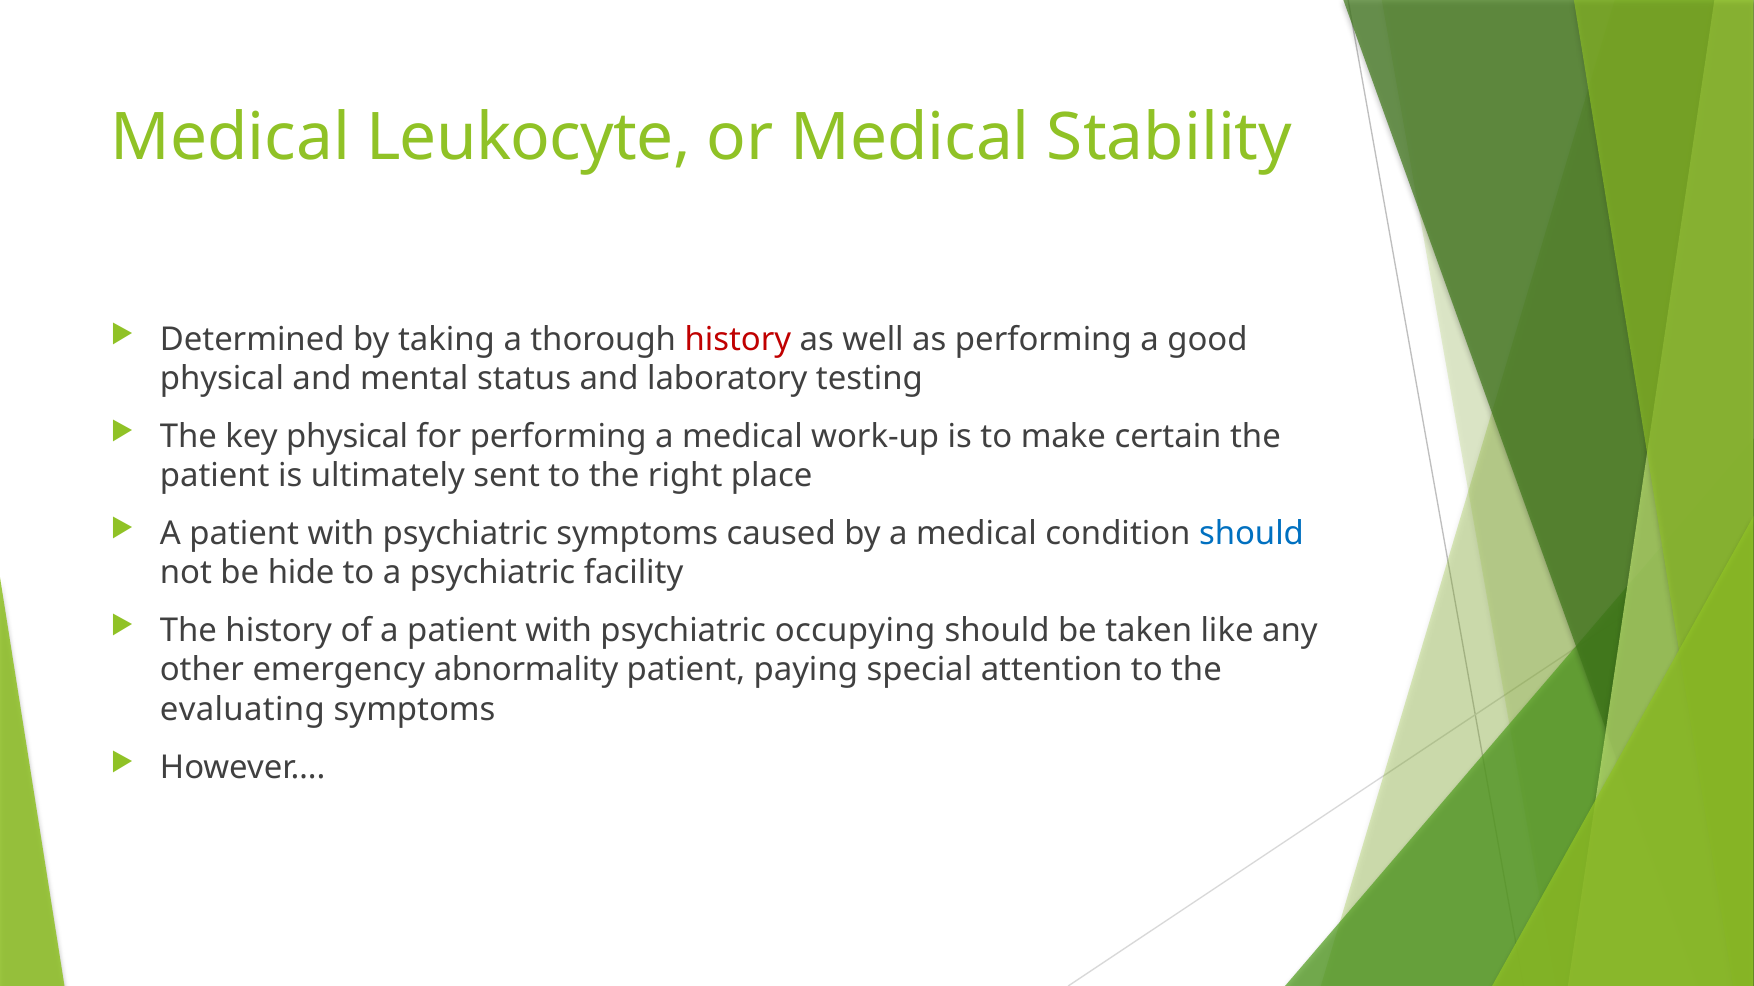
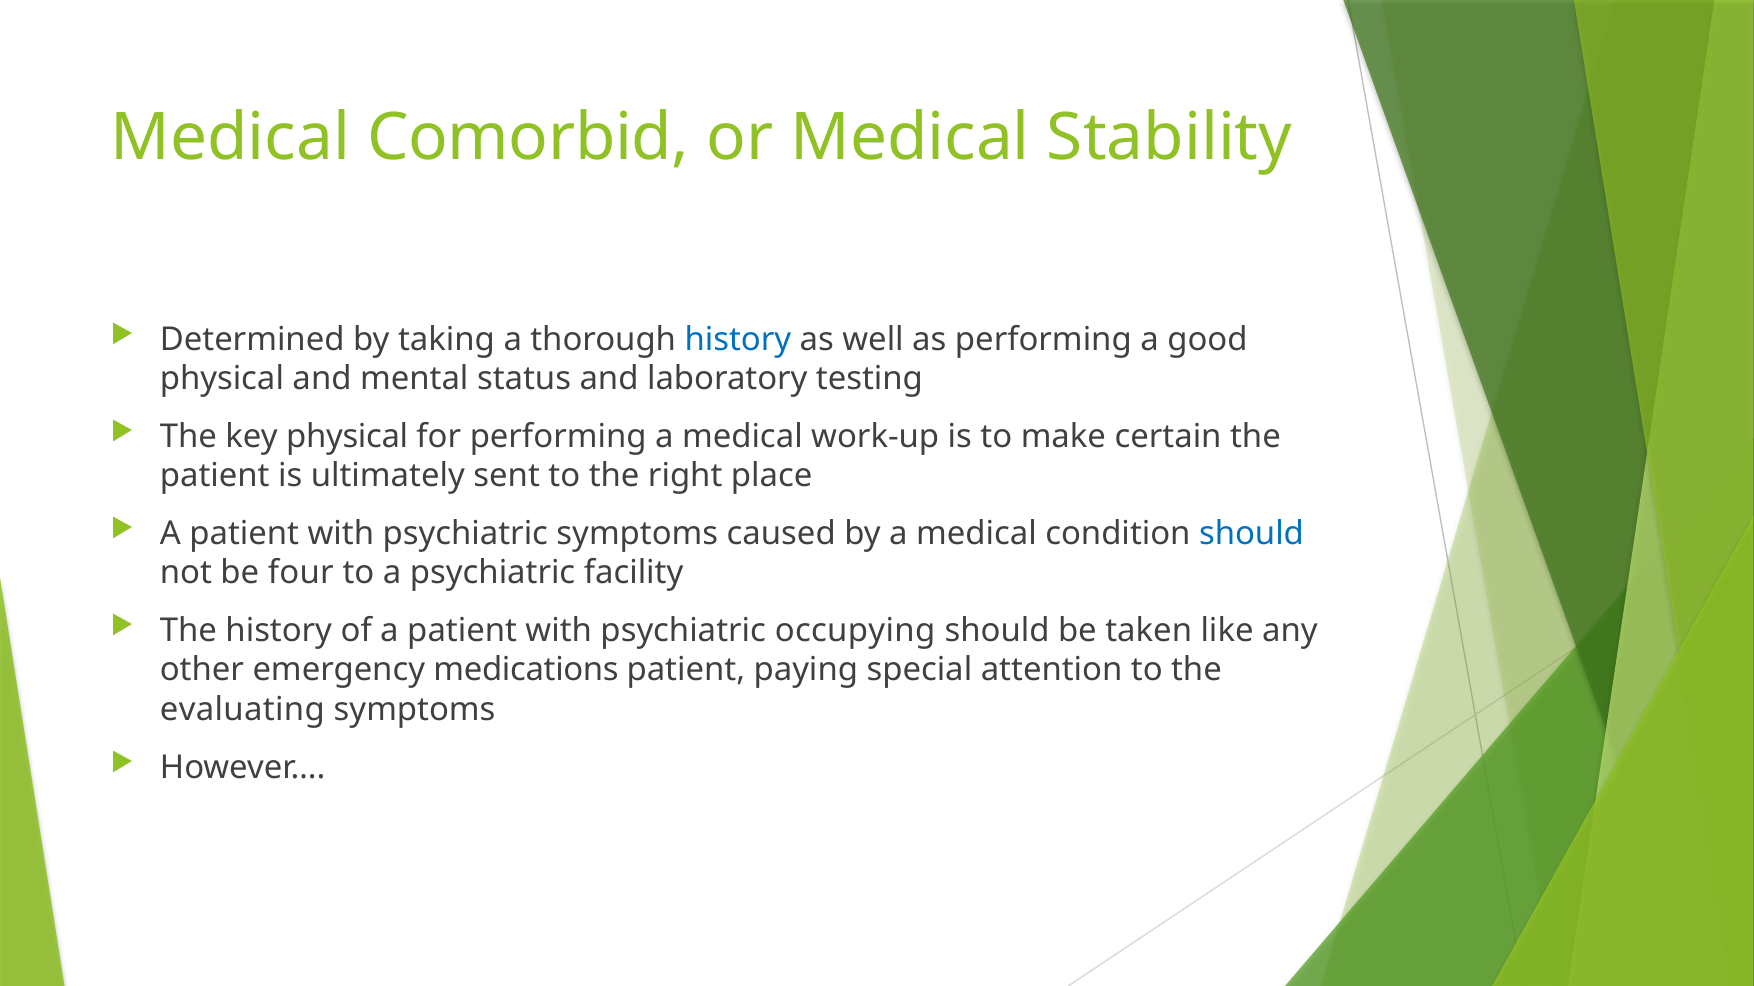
Leukocyte: Leukocyte -> Comorbid
history at (738, 339) colour: red -> blue
hide: hide -> four
abnormality: abnormality -> medications
